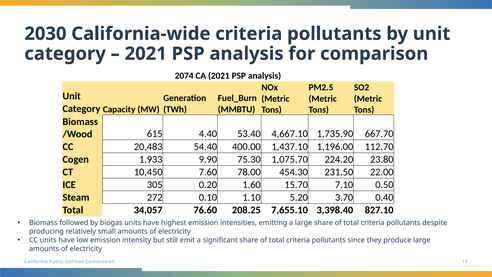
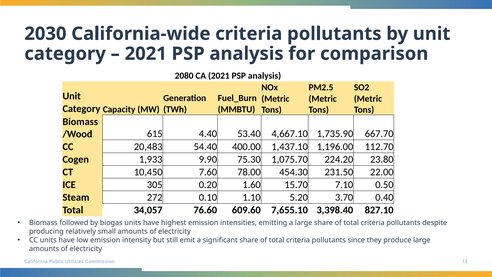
2074: 2074 -> 2080
208.25: 208.25 -> 609.60
